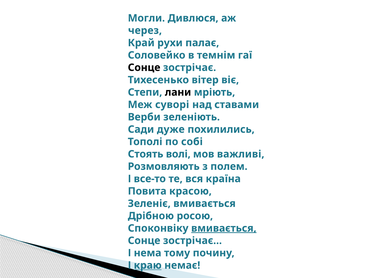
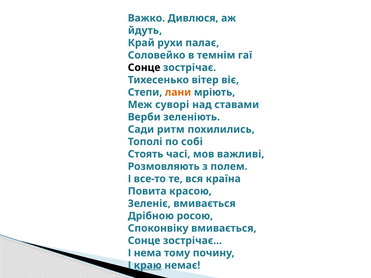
Могли: Могли -> Важко
через: через -> йдуть
лани colour: black -> orange
дуже: дуже -> ритм
волі: волі -> часі
вмивається at (224, 228) underline: present -> none
